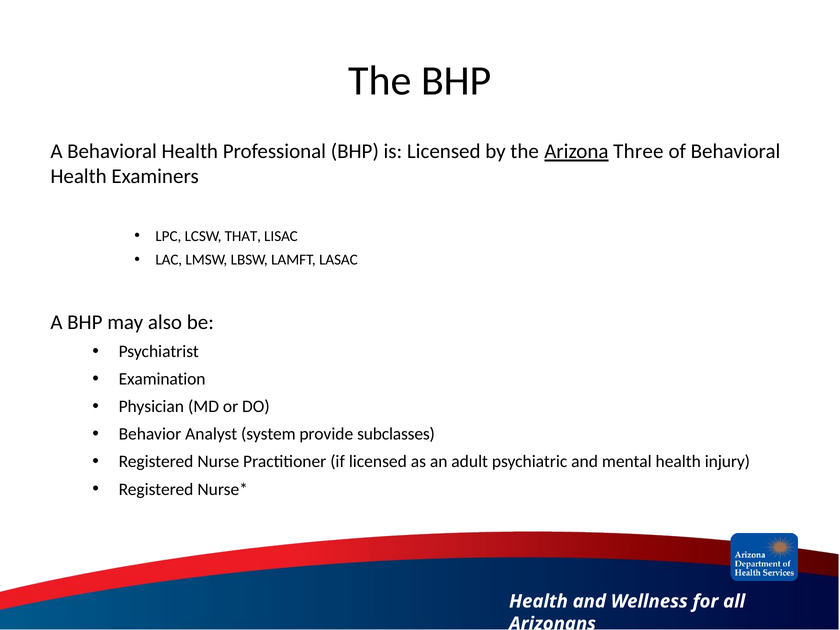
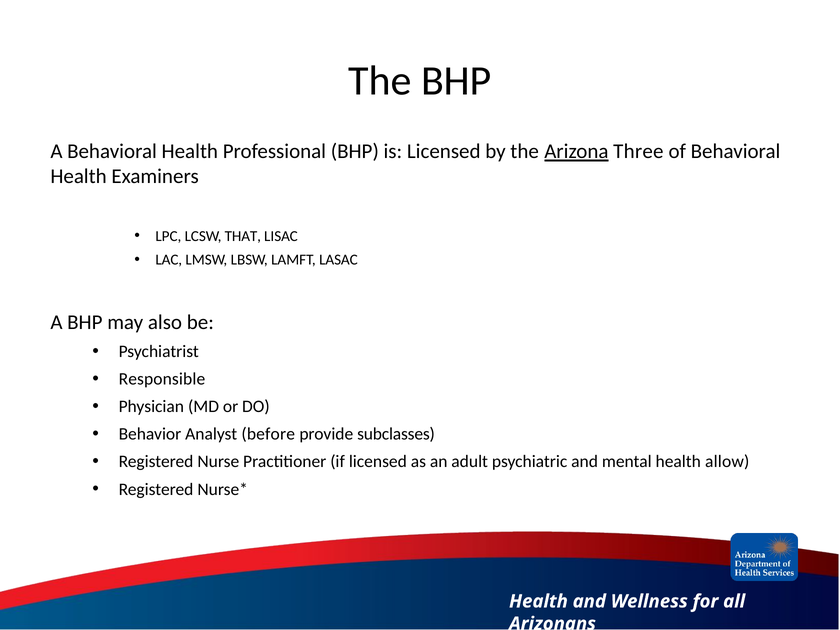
Examination: Examination -> Responsible
system: system -> before
injury: injury -> allow
